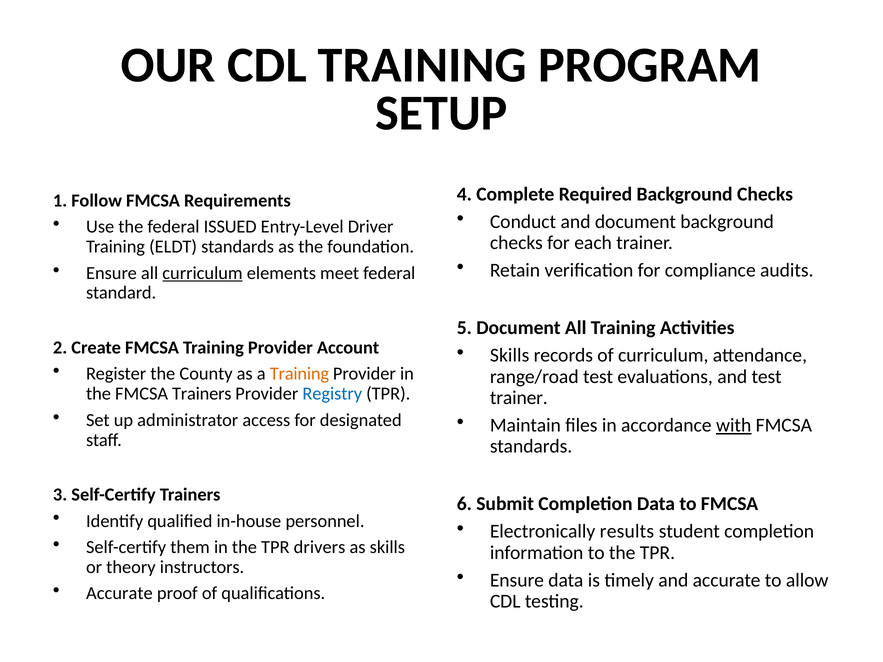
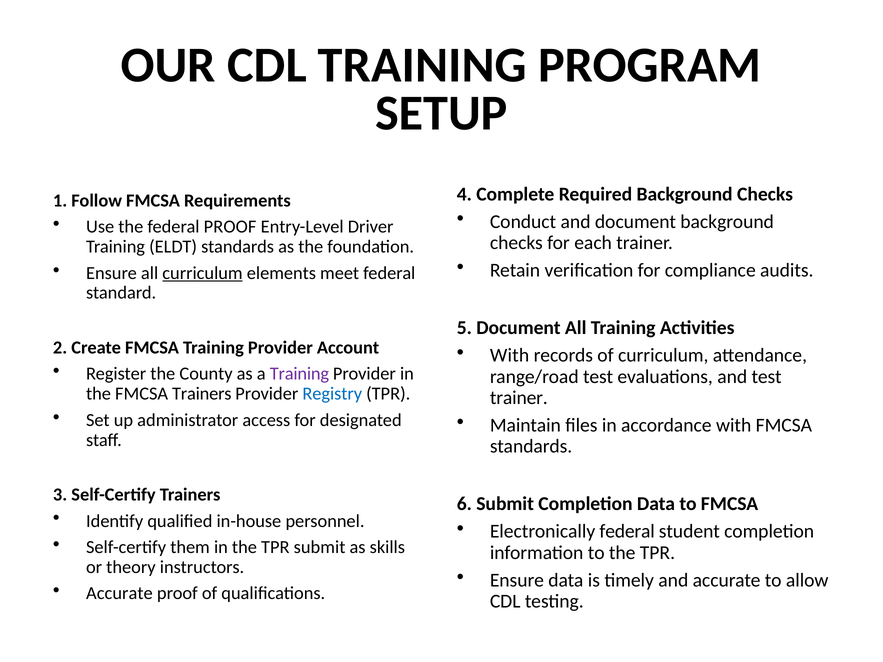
federal ISSUED: ISSUED -> PROOF
Skills at (510, 356): Skills -> With
Training at (299, 374) colour: orange -> purple
with at (734, 425) underline: present -> none
Electronically results: results -> federal
TPR drivers: drivers -> submit
